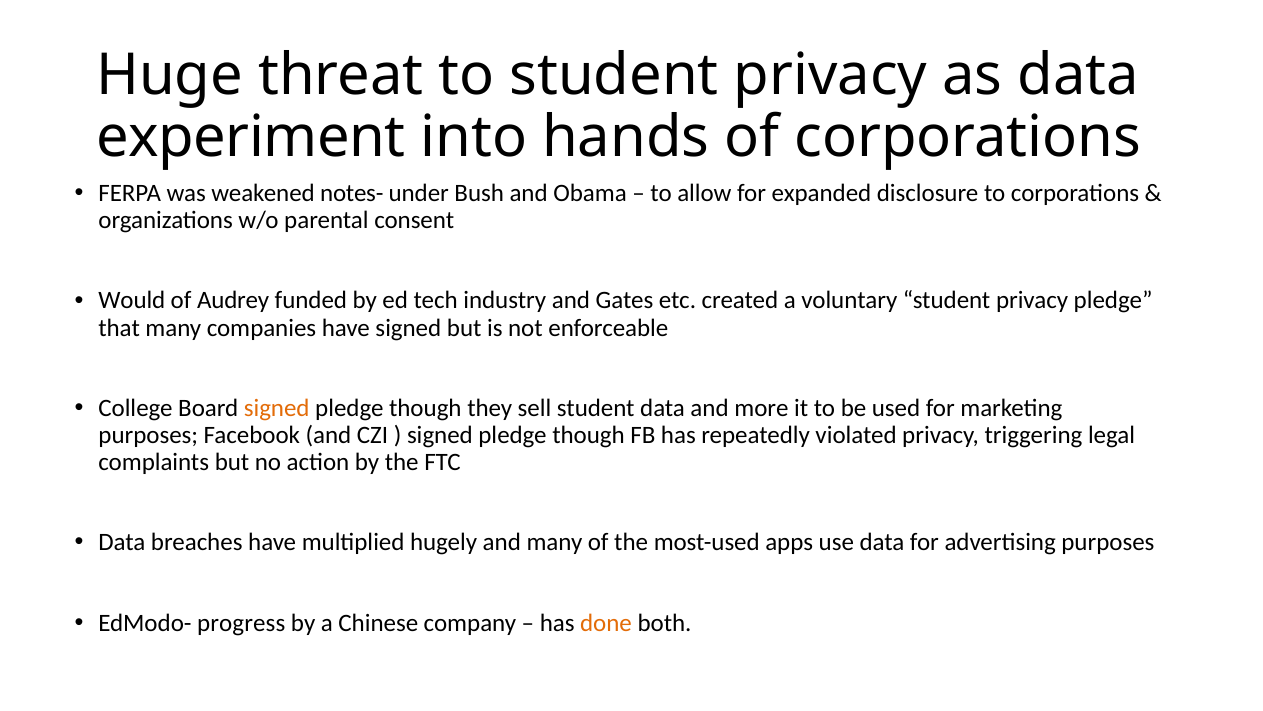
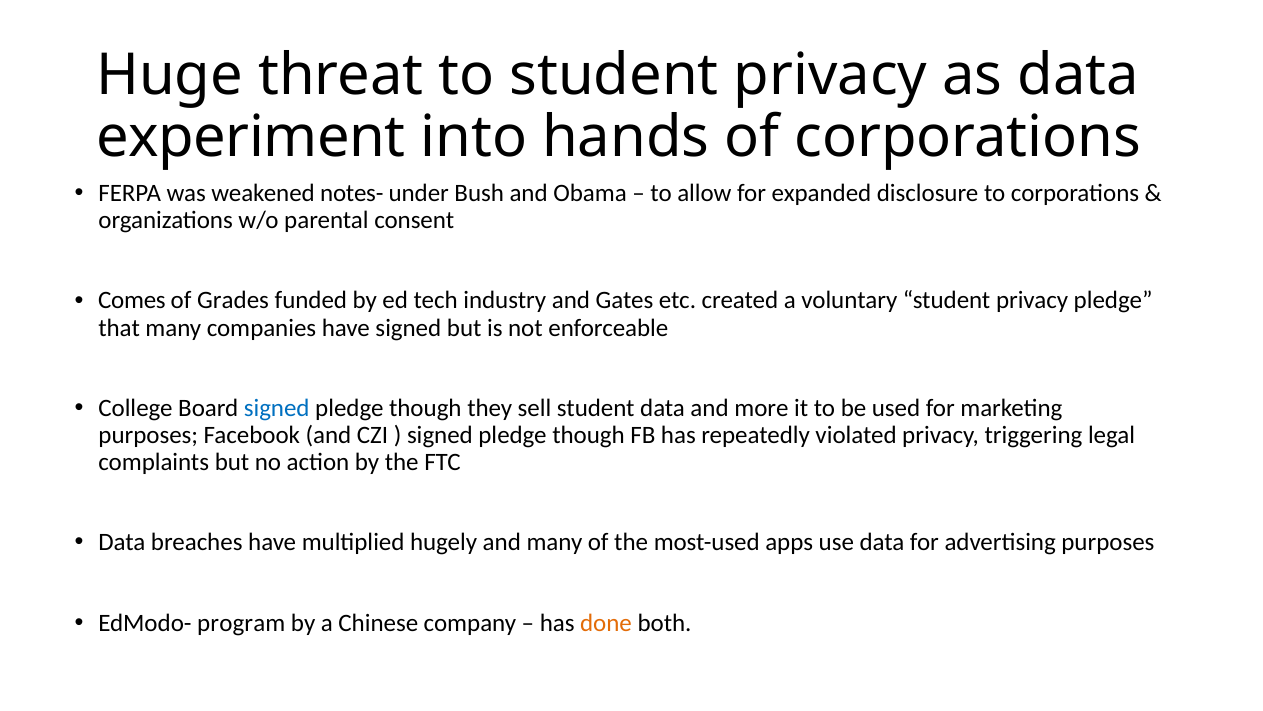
Would: Would -> Comes
Audrey: Audrey -> Grades
signed at (277, 408) colour: orange -> blue
progress: progress -> program
